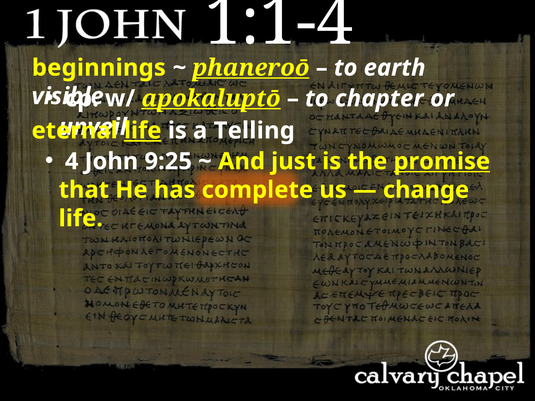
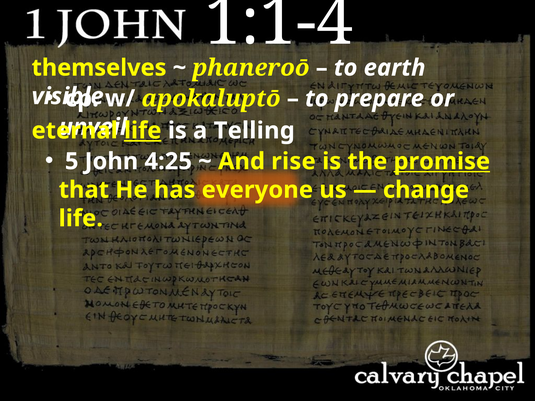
beginnings: beginnings -> themselves
phaneroō underline: present -> none
apokaluptō underline: present -> none
chapter: chapter -> prepare
4: 4 -> 5
9:25: 9:25 -> 4:25
just: just -> rise
complete: complete -> everyone
